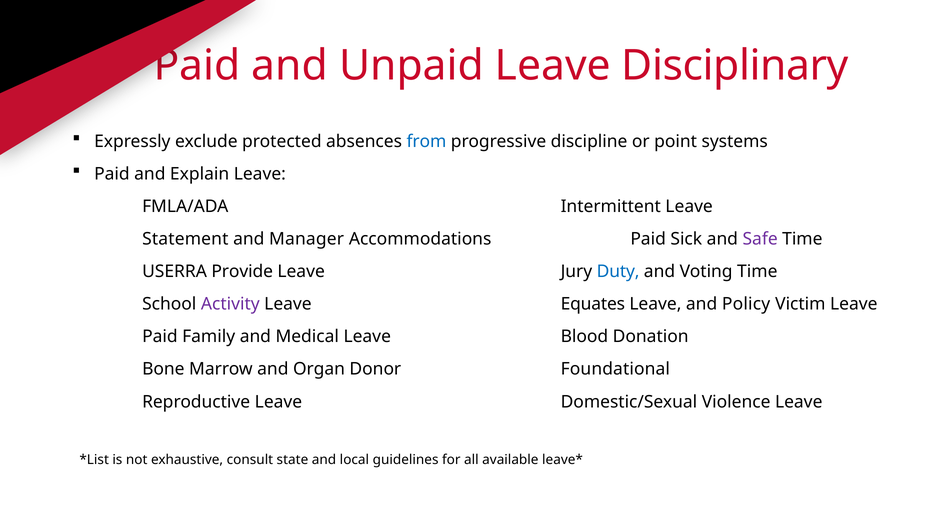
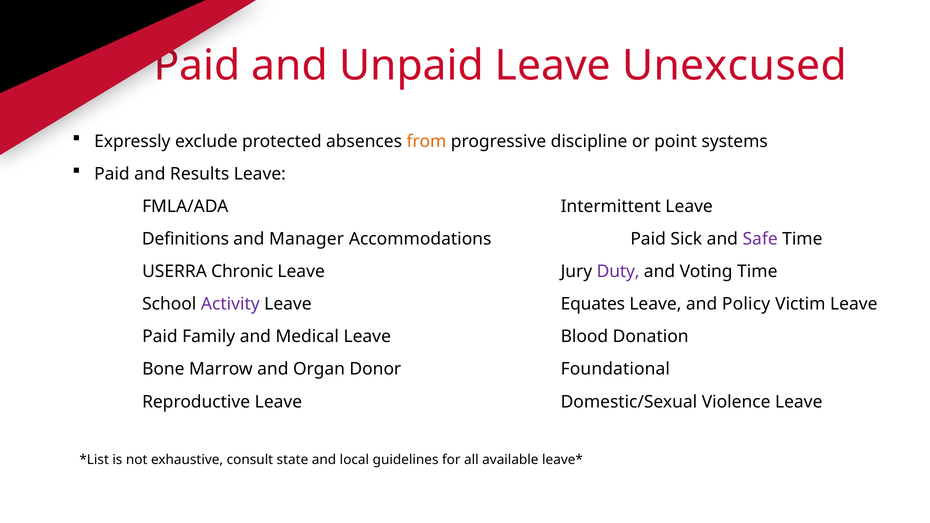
Disciplinary: Disciplinary -> Unexcused
from colour: blue -> orange
Explain: Explain -> Results
Statement: Statement -> Definitions
Provide: Provide -> Chronic
Duty colour: blue -> purple
